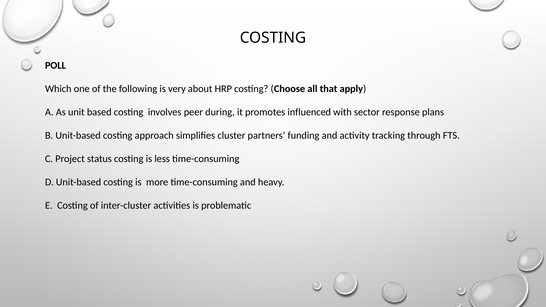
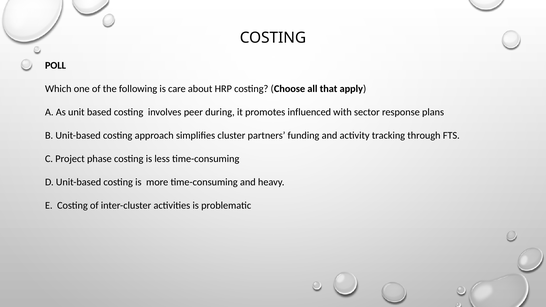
very: very -> care
status: status -> phase
